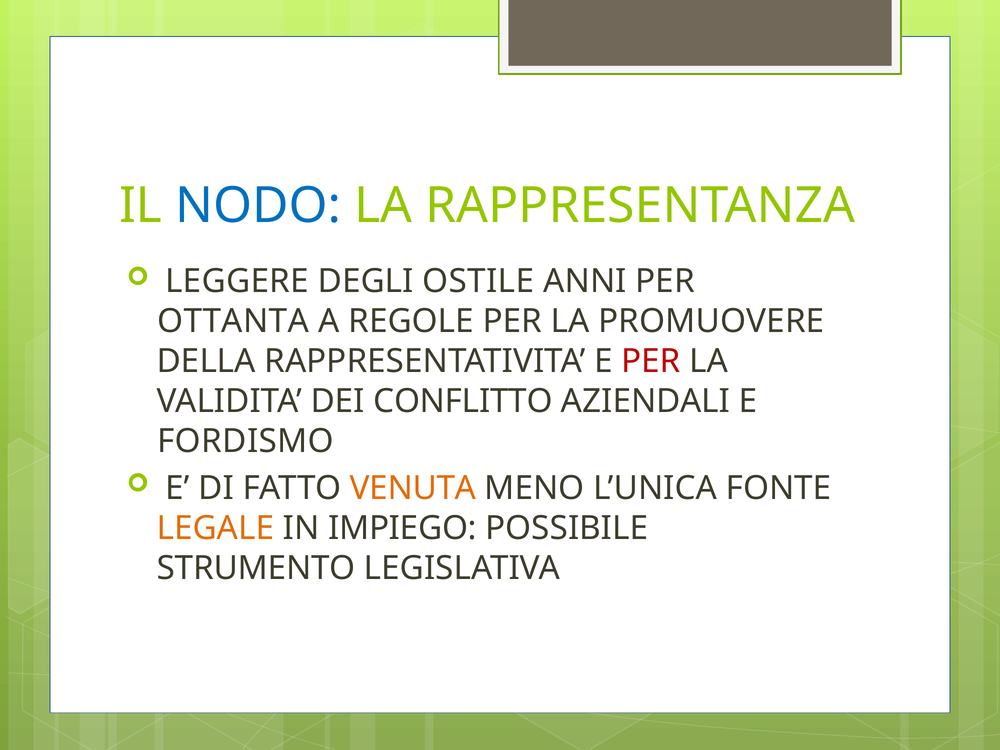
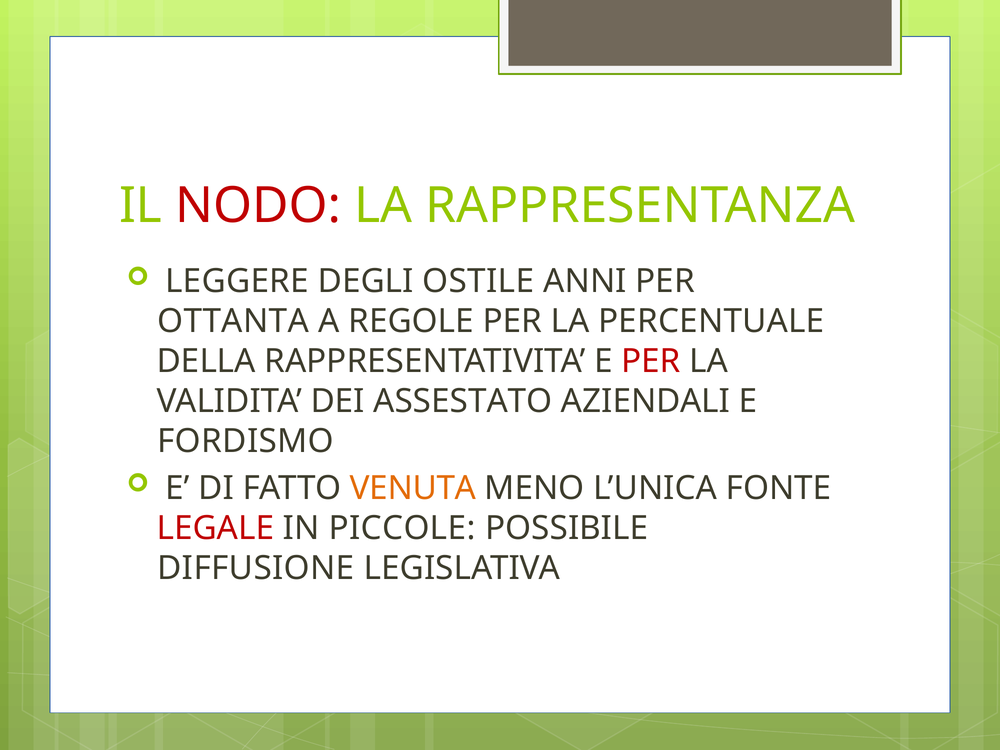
NODO colour: blue -> red
PROMUOVERE: PROMUOVERE -> PERCENTUALE
CONFLITTO: CONFLITTO -> ASSESTATO
LEGALE colour: orange -> red
IMPIEGO: IMPIEGO -> PICCOLE
STRUMENTO: STRUMENTO -> DIFFUSIONE
